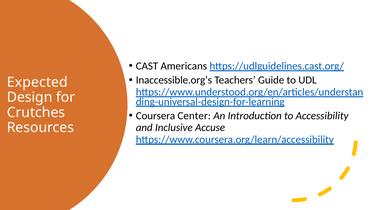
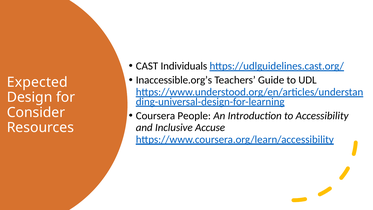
Americans: Americans -> Individuals
Crutches: Crutches -> Consider
Center: Center -> People
